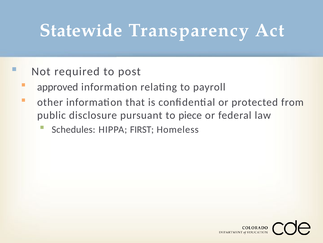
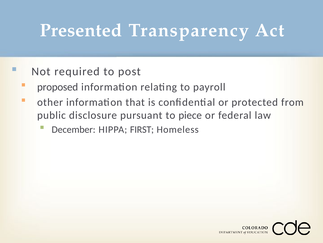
Statewide: Statewide -> Presented
approved: approved -> proposed
Schedules: Schedules -> December
